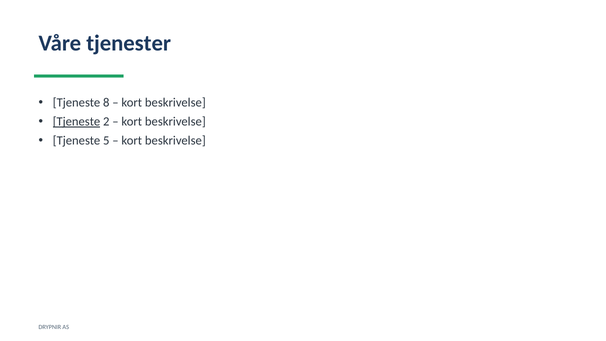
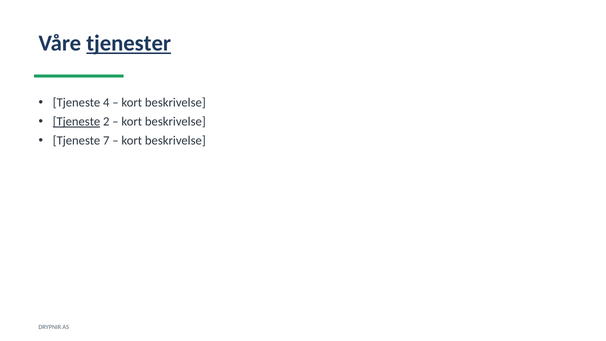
tjenester underline: none -> present
8: 8 -> 4
5: 5 -> 7
